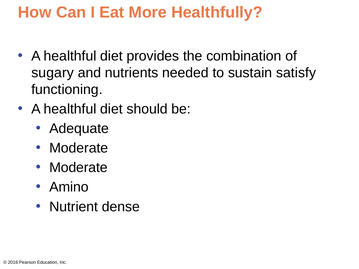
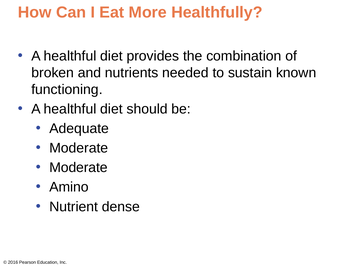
sugary: sugary -> broken
satisfy: satisfy -> known
